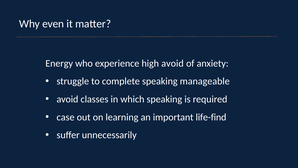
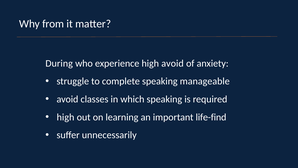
even: even -> from
Energy: Energy -> During
case at (66, 117): case -> high
